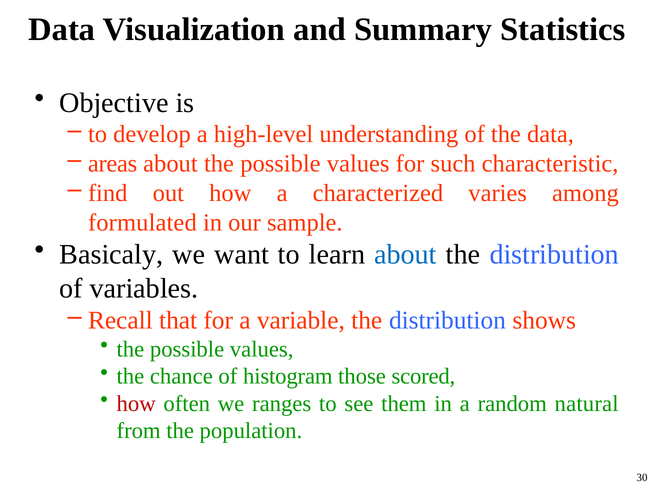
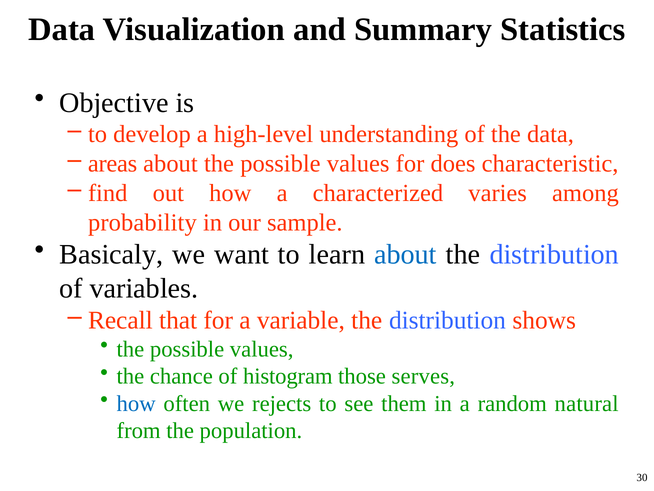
such: such -> does
formulated: formulated -> probability
scored: scored -> serves
how at (136, 403) colour: red -> blue
ranges: ranges -> rejects
